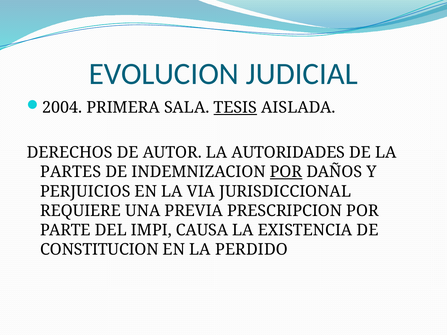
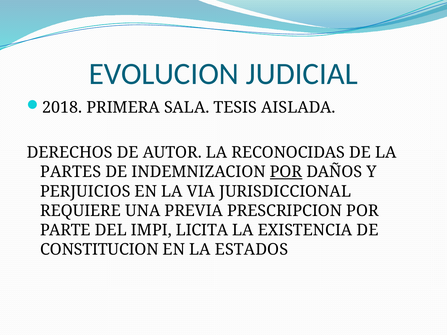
2004: 2004 -> 2018
TESIS underline: present -> none
AUTORIDADES: AUTORIDADES -> RECONOCIDAS
CAUSA: CAUSA -> LICITA
PERDIDO: PERDIDO -> ESTADOS
